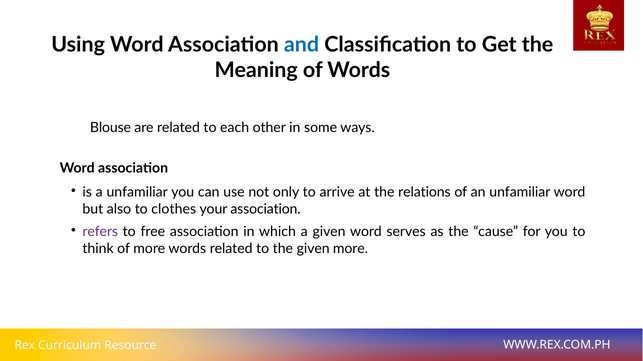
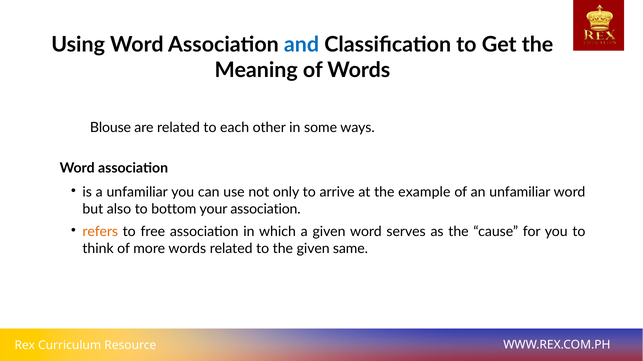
relations: relations -> example
clothes: clothes -> bottom
refers colour: purple -> orange
given more: more -> same
